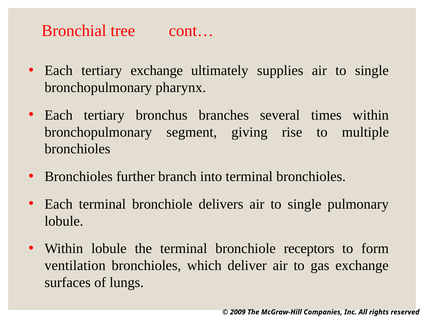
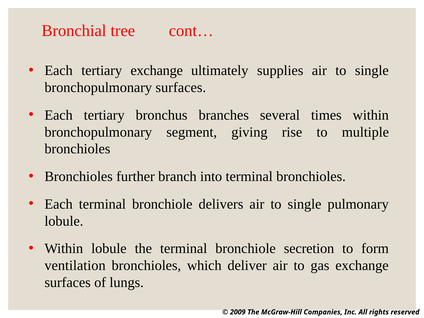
bronchopulmonary pharynx: pharynx -> surfaces
receptors: receptors -> secretion
